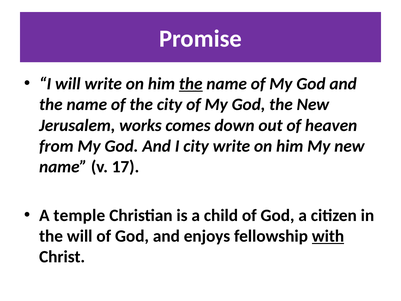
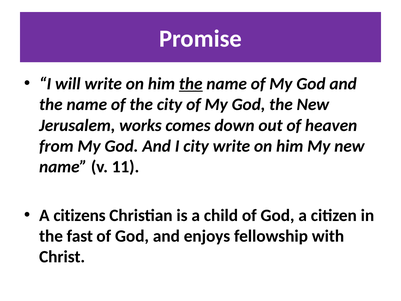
17: 17 -> 11
temple: temple -> citizens
the will: will -> fast
with underline: present -> none
